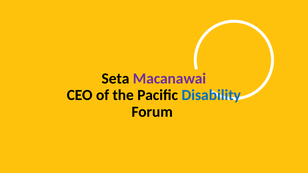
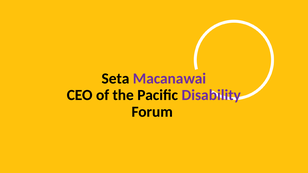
Disability colour: blue -> purple
